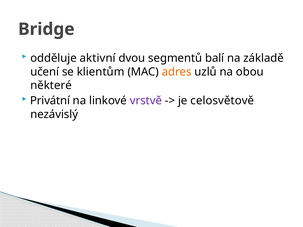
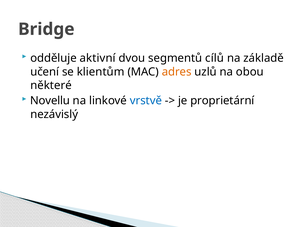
balí: balí -> cílů
Privátní: Privátní -> Novellu
vrstvě colour: purple -> blue
celosvětově: celosvětově -> proprietární
